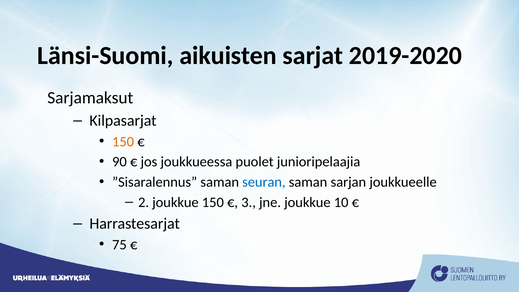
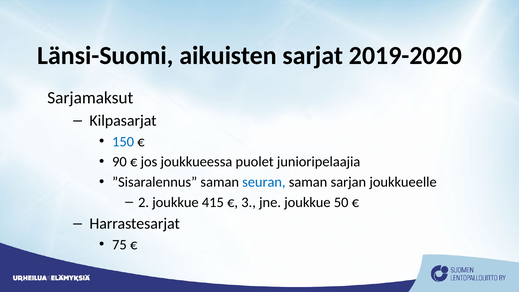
150 at (123, 142) colour: orange -> blue
joukkue 150: 150 -> 415
10: 10 -> 50
